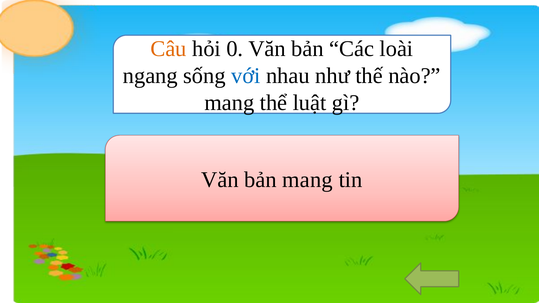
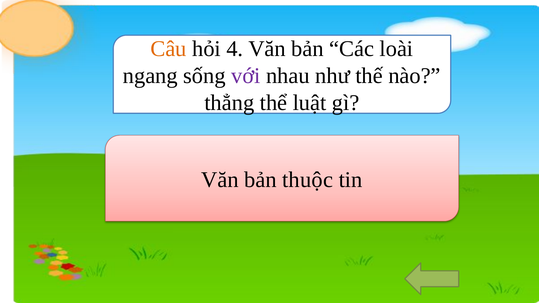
0: 0 -> 4
với colour: blue -> purple
mang at (229, 103): mang -> thẳng
bản mang: mang -> thuộc
